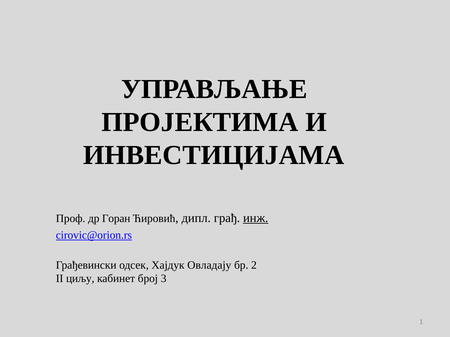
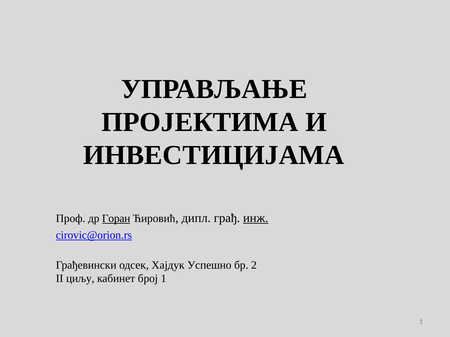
Горан underline: none -> present
Овладају: Овладају -> Успешно
број 3: 3 -> 1
